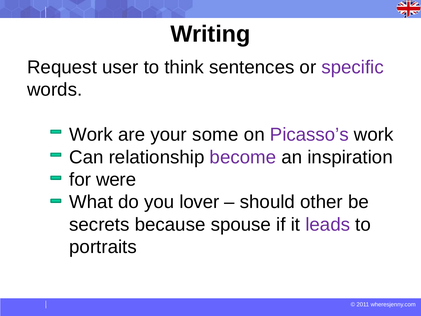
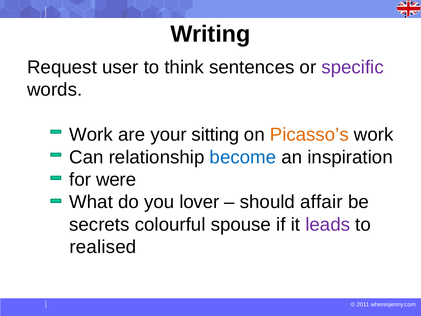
some: some -> sitting
Picasso’s colour: purple -> orange
become colour: purple -> blue
other: other -> affair
because: because -> colourful
portraits: portraits -> realised
